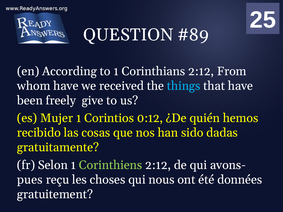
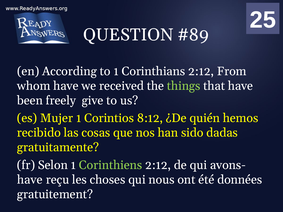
things colour: light blue -> light green
0:12: 0:12 -> 8:12
pues at (30, 180): pues -> have
